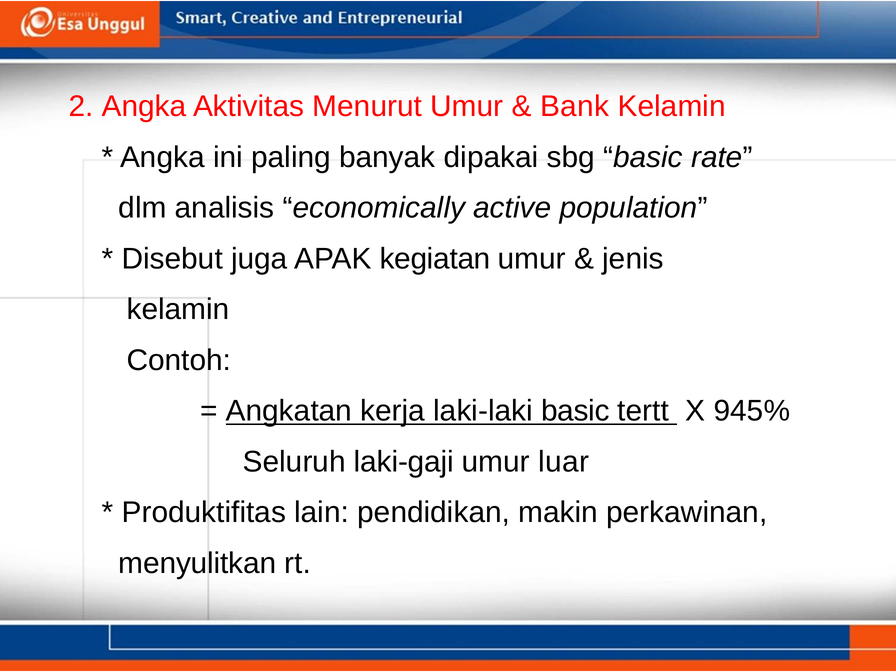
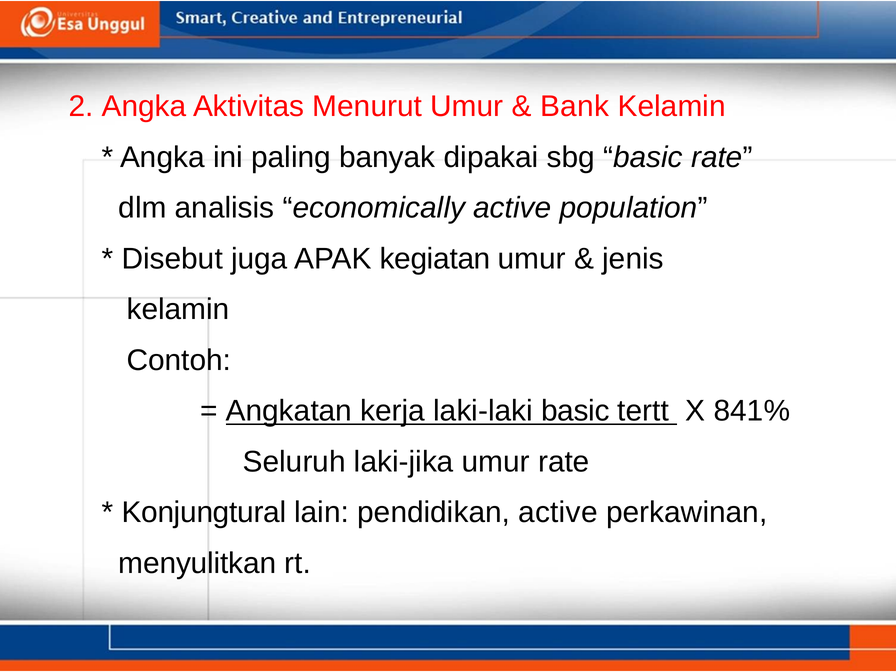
945%: 945% -> 841%
laki-gaji: laki-gaji -> laki-jika
umur luar: luar -> rate
Produktifitas: Produktifitas -> Konjungtural
pendidikan makin: makin -> active
